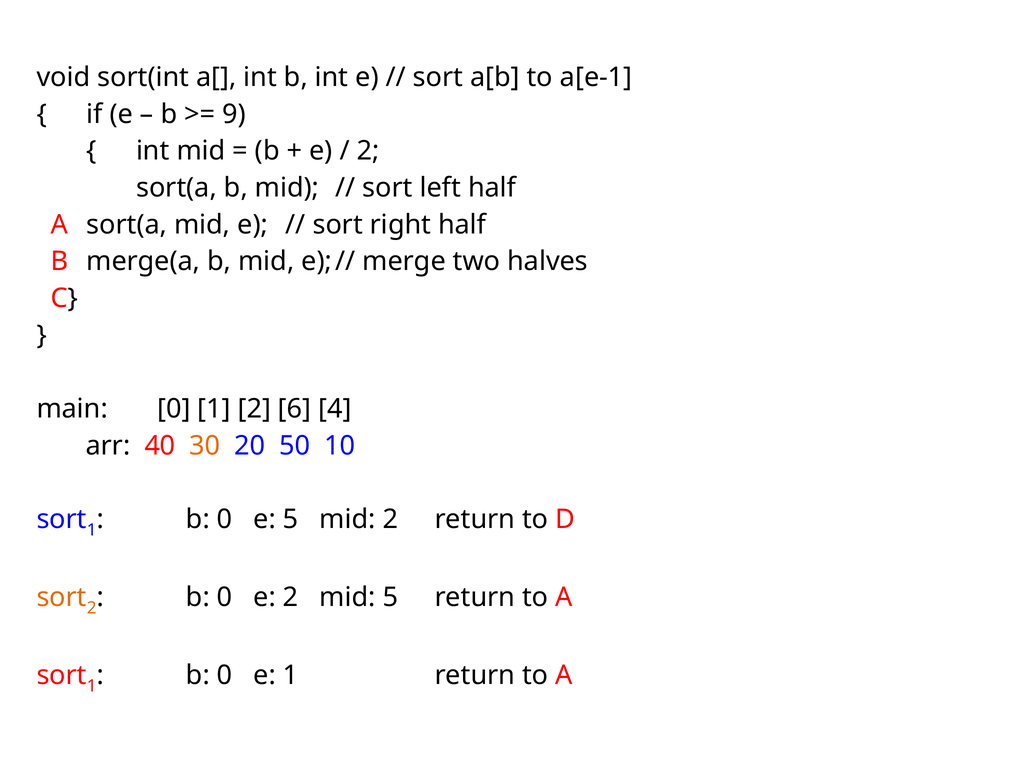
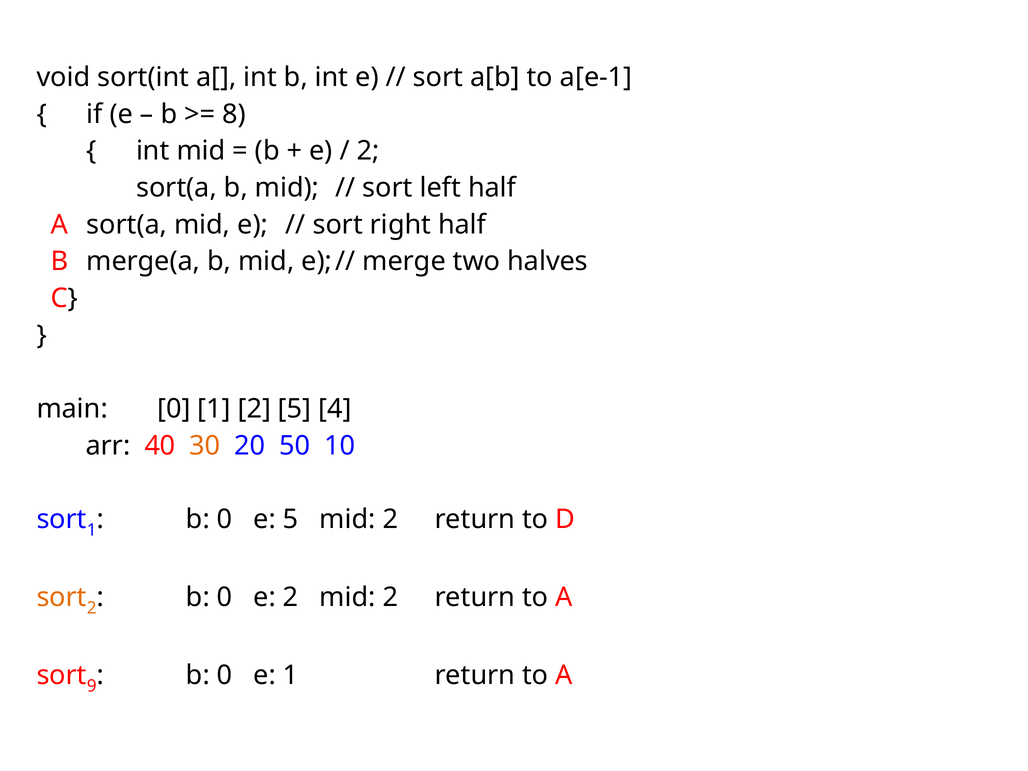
9: 9 -> 8
2 6: 6 -> 5
2 mid 5: 5 -> 2
1 at (92, 686): 1 -> 9
